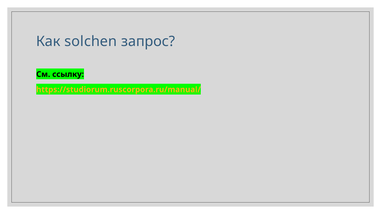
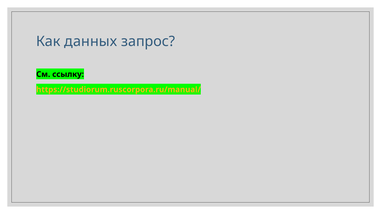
solchen: solchen -> данных
